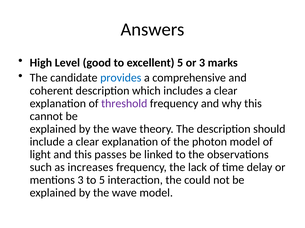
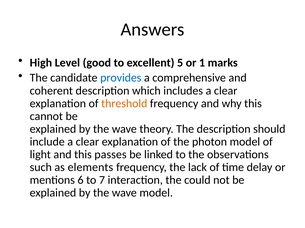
or 3: 3 -> 1
threshold colour: purple -> orange
increases: increases -> elements
mentions 3: 3 -> 6
to 5: 5 -> 7
